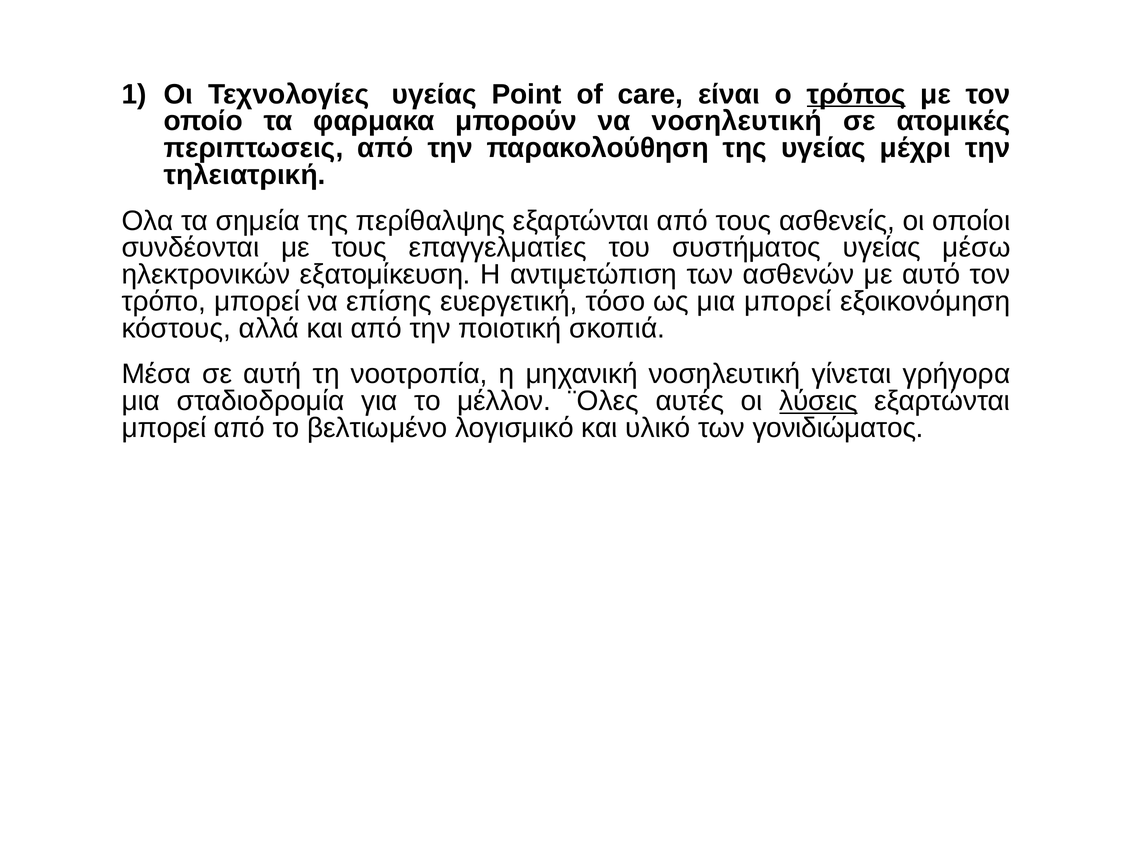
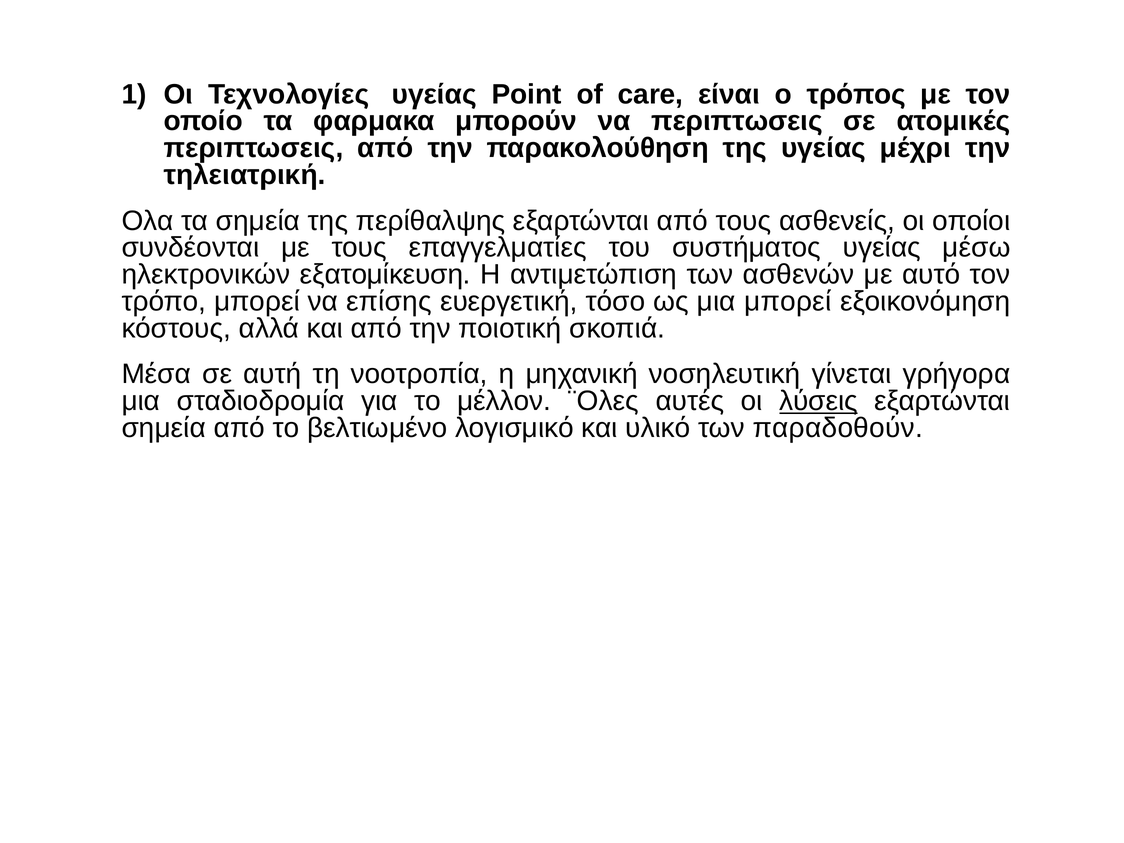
τρόπος underline: present -> none
να νοσηλευτική: νοσηλευτική -> περιπτωσεις
μπορεί at (164, 428): μπορεί -> σημεία
γονιδιώματος: γονιδιώματος -> παραδοθούν
